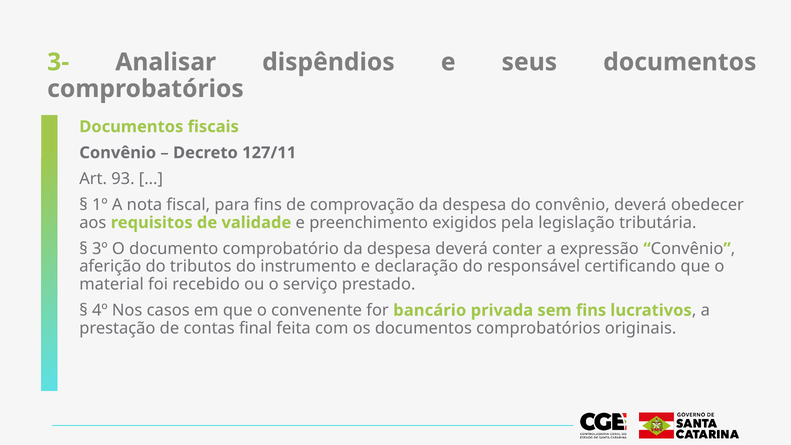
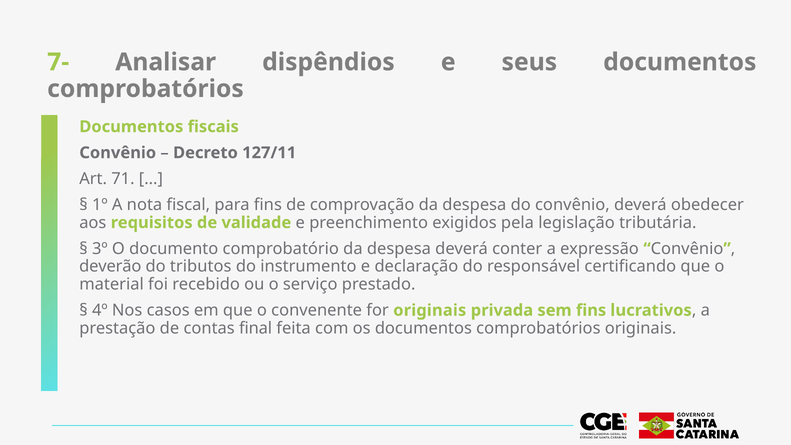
3-: 3- -> 7-
93: 93 -> 71
aferição: aferição -> deverão
for bancário: bancário -> originais
